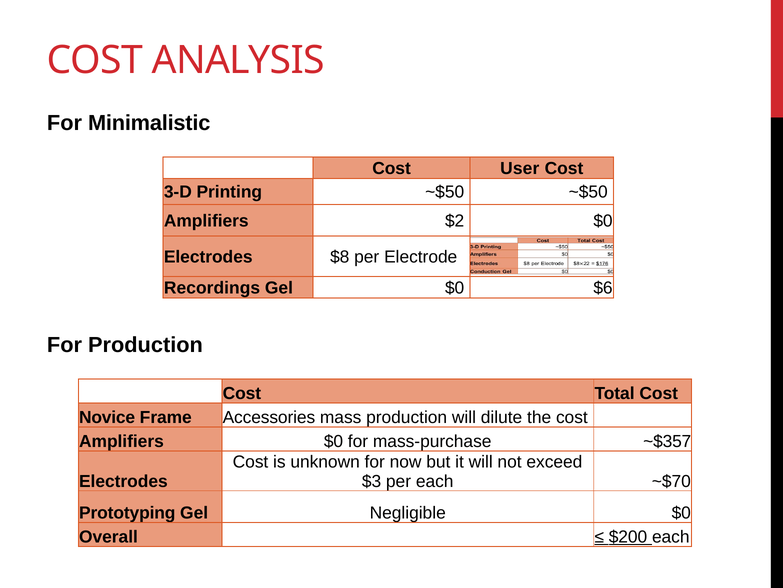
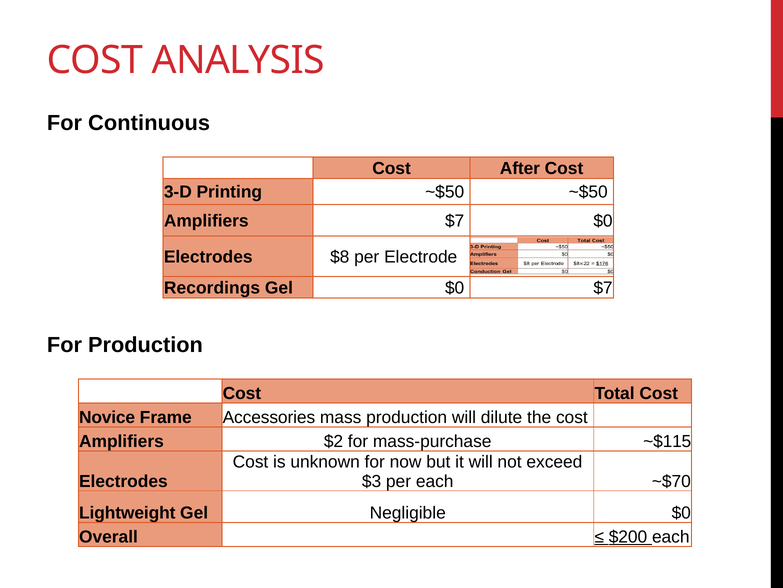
Minimalistic: Minimalistic -> Continuous
User: User -> After
Amplifiers $2: $2 -> $7
$0 $6: $6 -> $7
Amplifiers $0: $0 -> $2
~$357: ~$357 -> ~$115
Prototyping: Prototyping -> Lightweight
